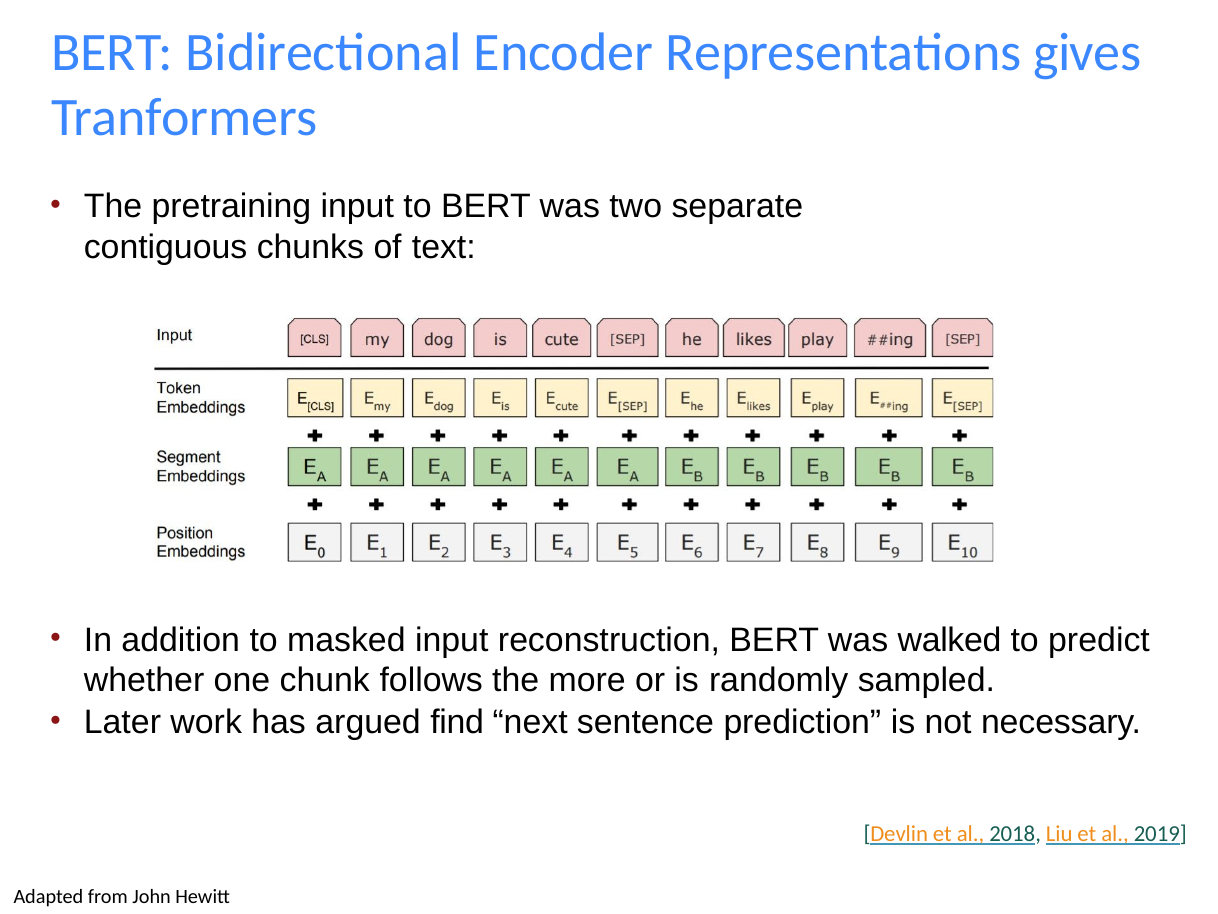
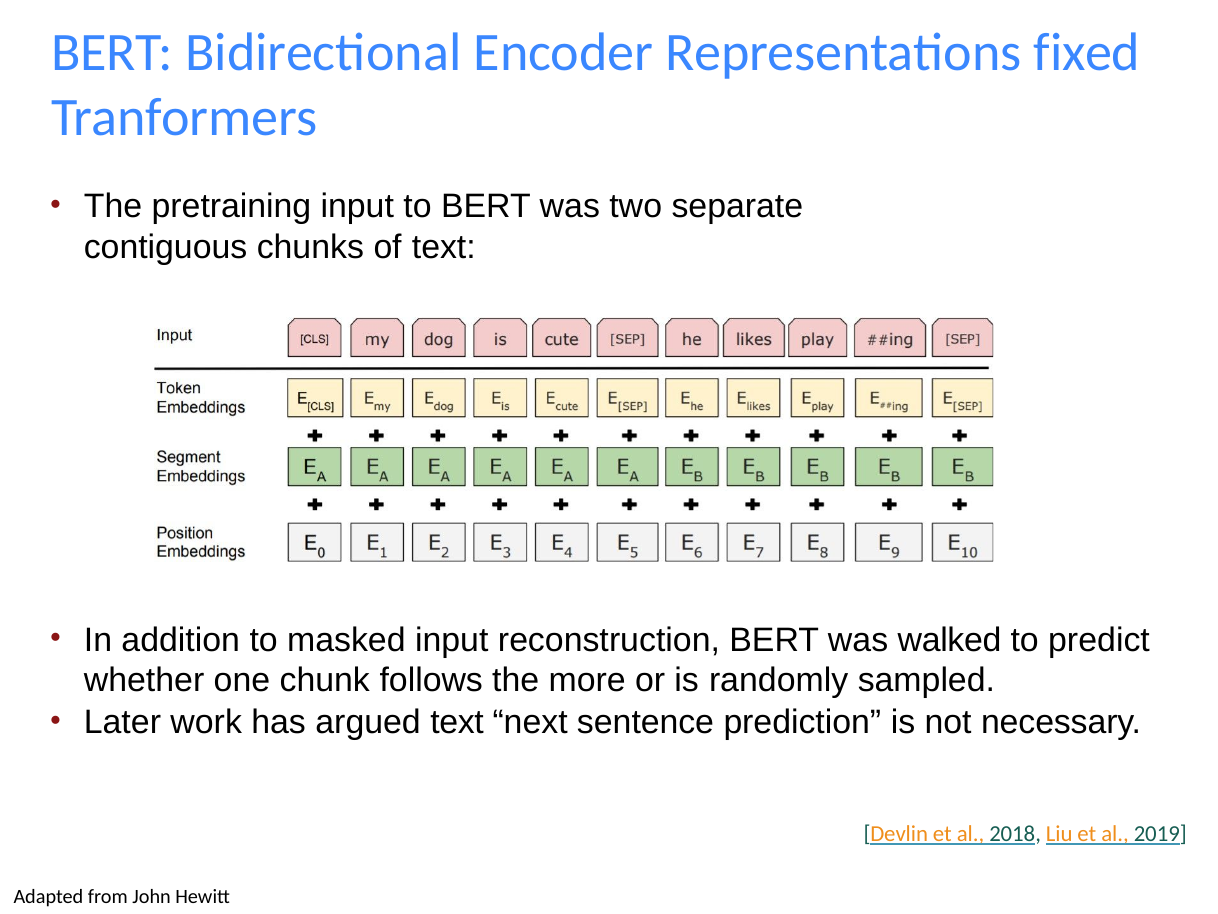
gives: gives -> fixed
argued find: find -> text
